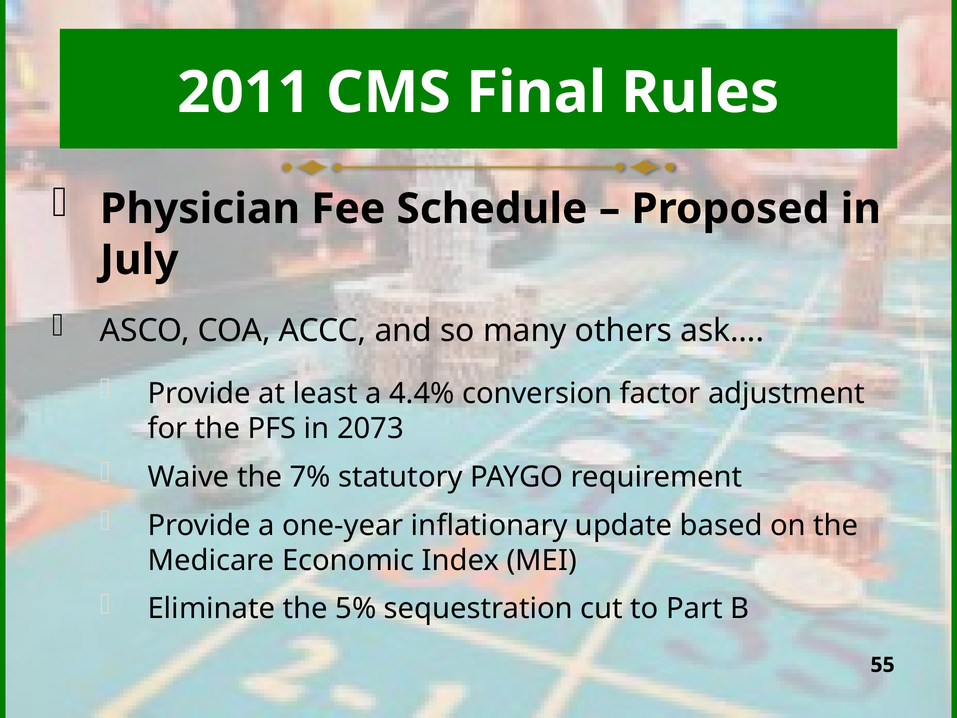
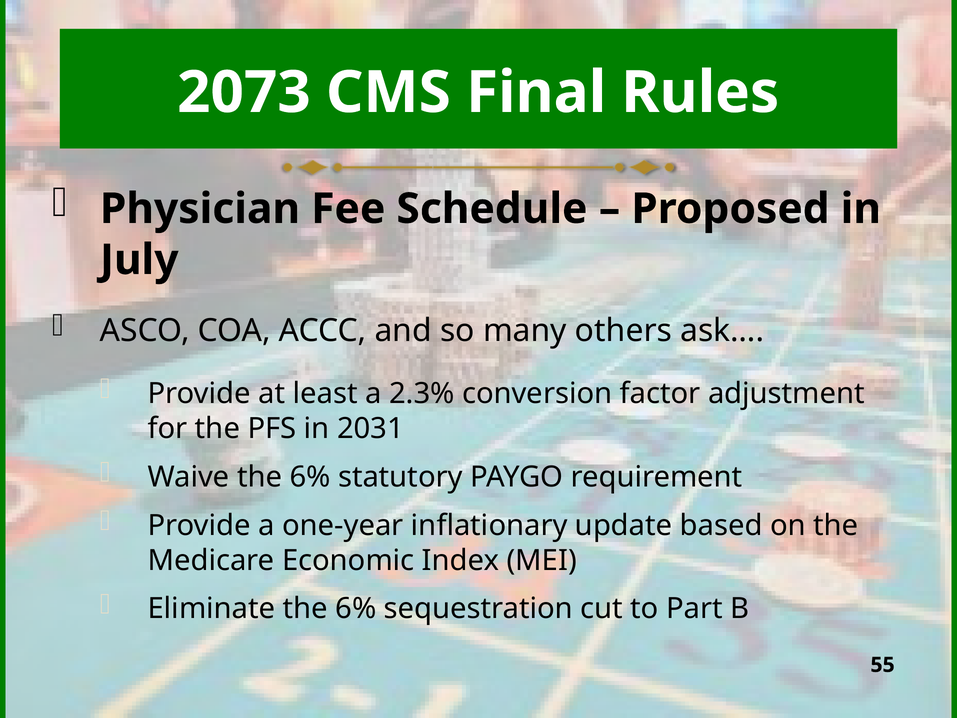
2011: 2011 -> 2073
4.4%: 4.4% -> 2.3%
2073: 2073 -> 2031
Waive the 7%: 7% -> 6%
Eliminate the 5%: 5% -> 6%
